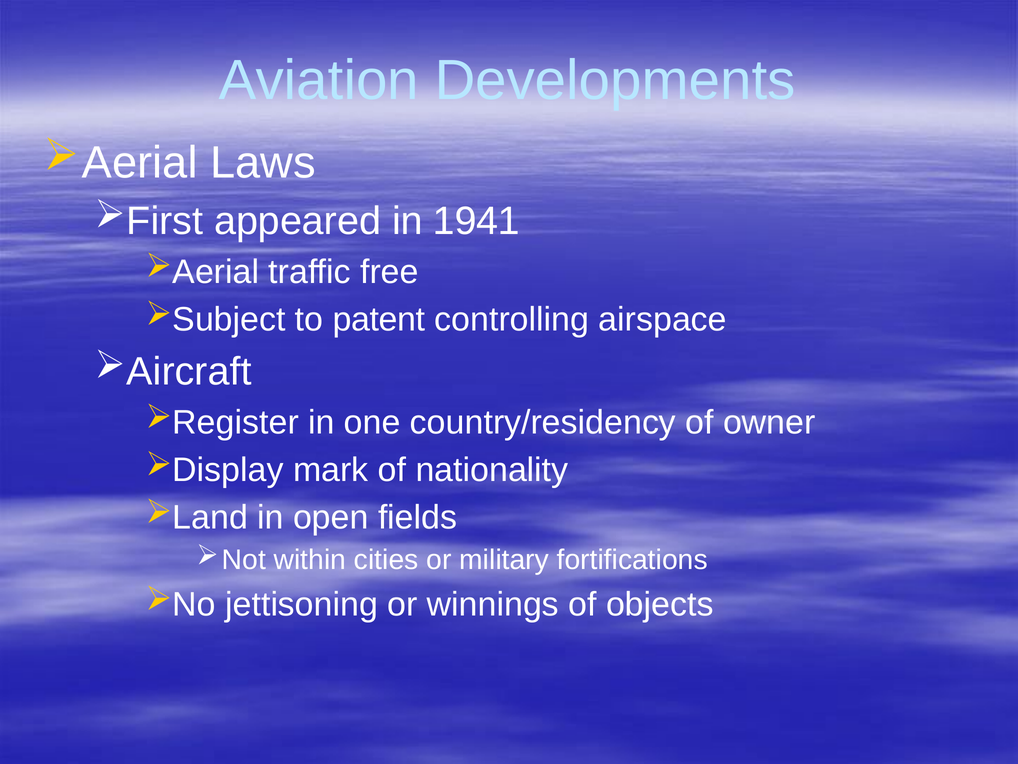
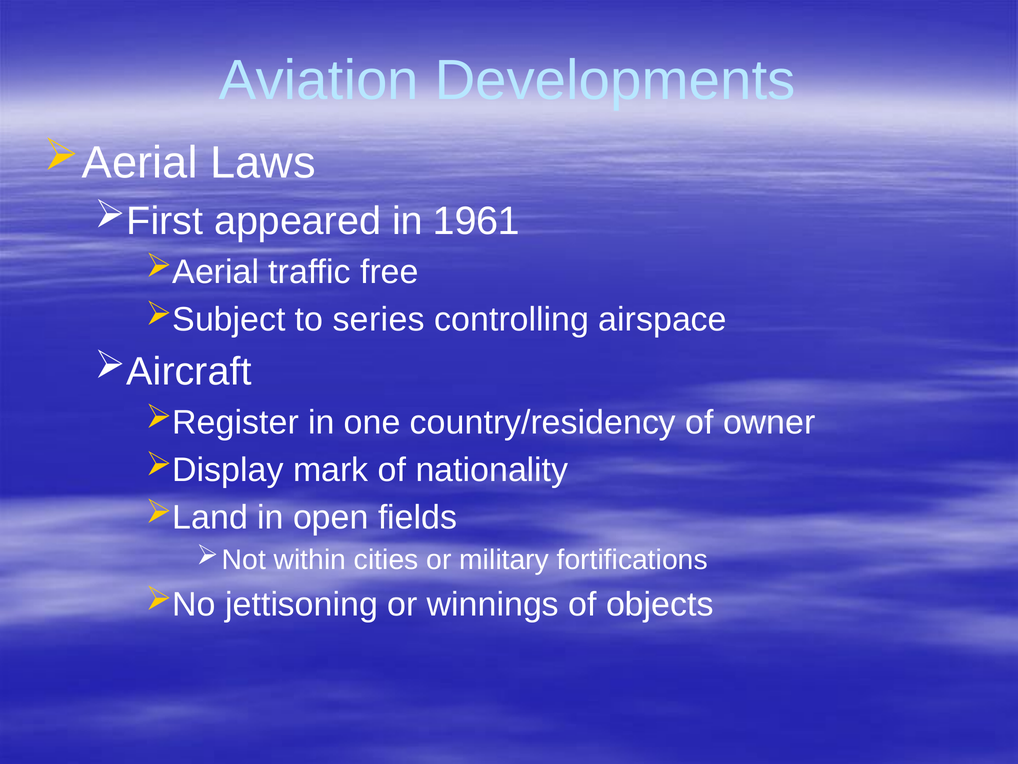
1941: 1941 -> 1961
patent: patent -> series
